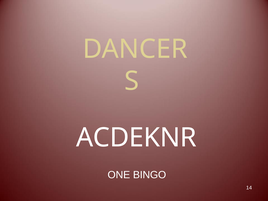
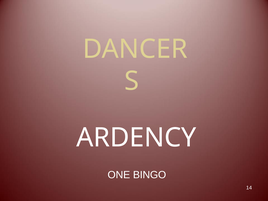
ACDEKNR: ACDEKNR -> ARDENCY
